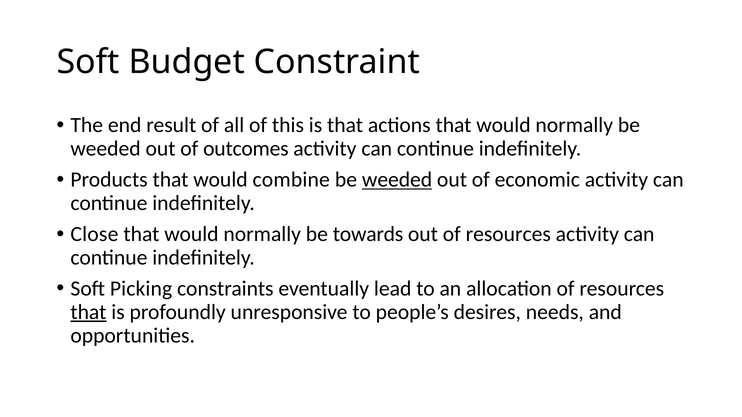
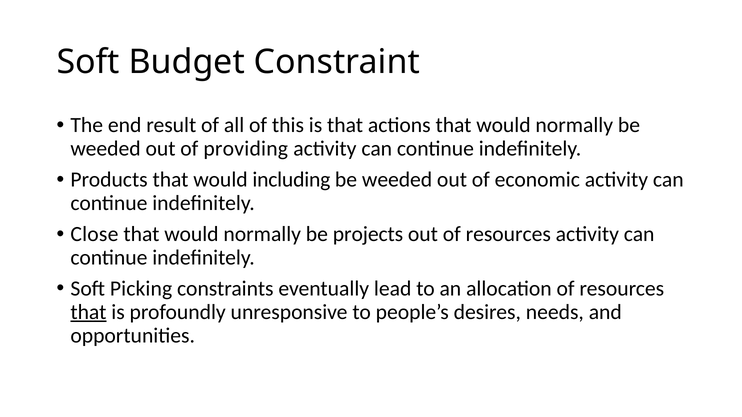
outcomes: outcomes -> providing
combine: combine -> including
weeded at (397, 180) underline: present -> none
towards: towards -> projects
